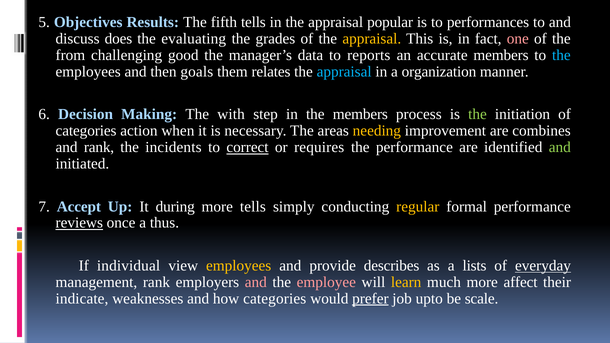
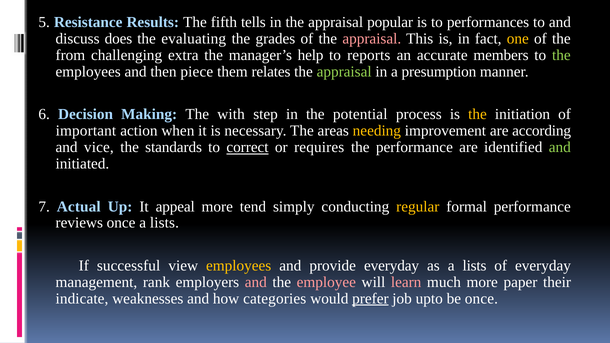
Objectives: Objectives -> Resistance
appraisal at (372, 39) colour: yellow -> pink
one colour: pink -> yellow
good: good -> extra
data: data -> help
the at (561, 55) colour: light blue -> light green
goals: goals -> piece
appraisal at (344, 72) colour: light blue -> light green
organization: organization -> presumption
the members: members -> potential
the at (477, 114) colour: light green -> yellow
categories at (86, 131): categories -> important
combines: combines -> according
and rank: rank -> vice
incidents: incidents -> standards
Accept: Accept -> Actual
during: during -> appeal
more tells: tells -> tend
reviews underline: present -> none
once a thus: thus -> lists
individual: individual -> successful
provide describes: describes -> everyday
everyday at (543, 266) underline: present -> none
learn colour: yellow -> pink
affect: affect -> paper
be scale: scale -> once
